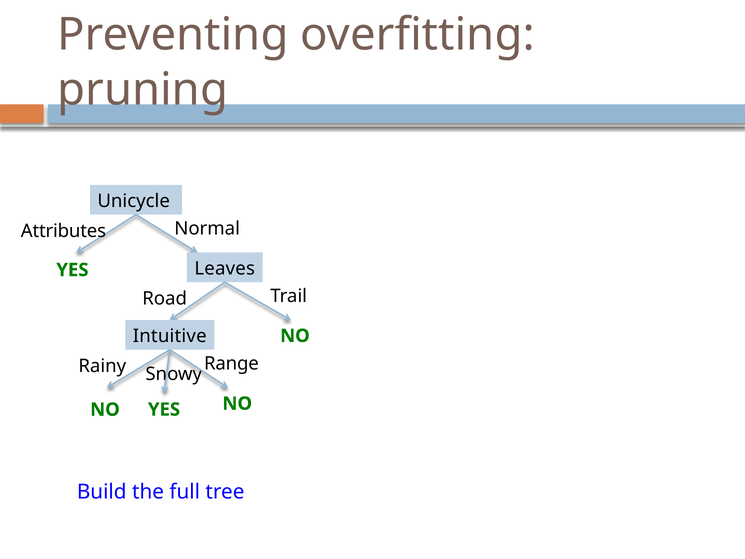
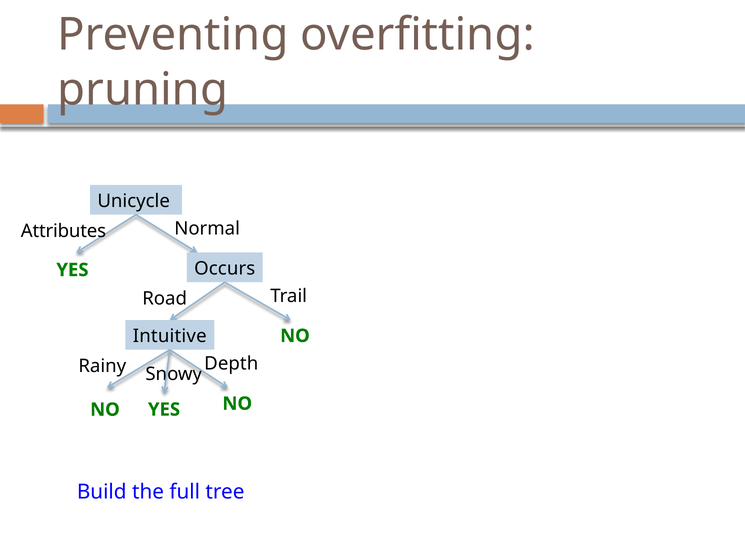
Leaves: Leaves -> Occurs
Range: Range -> Depth
